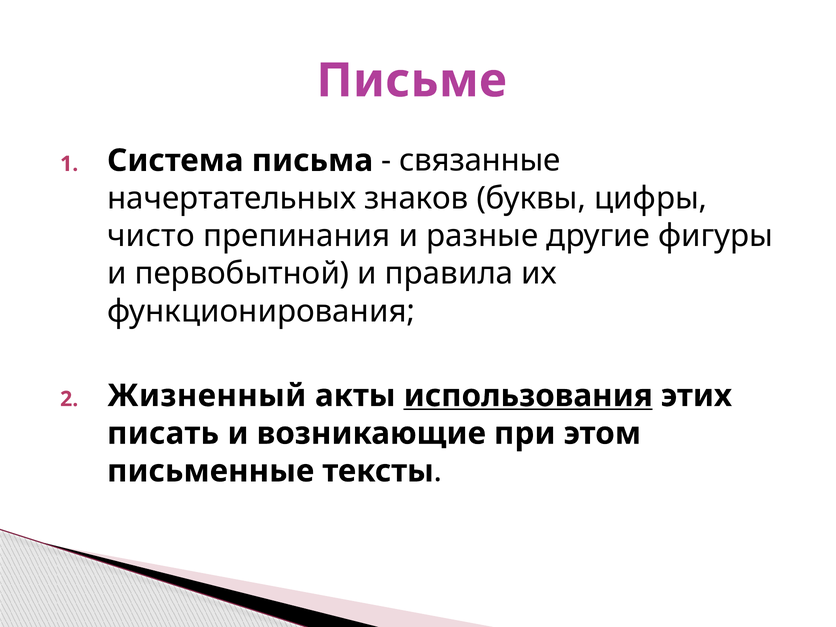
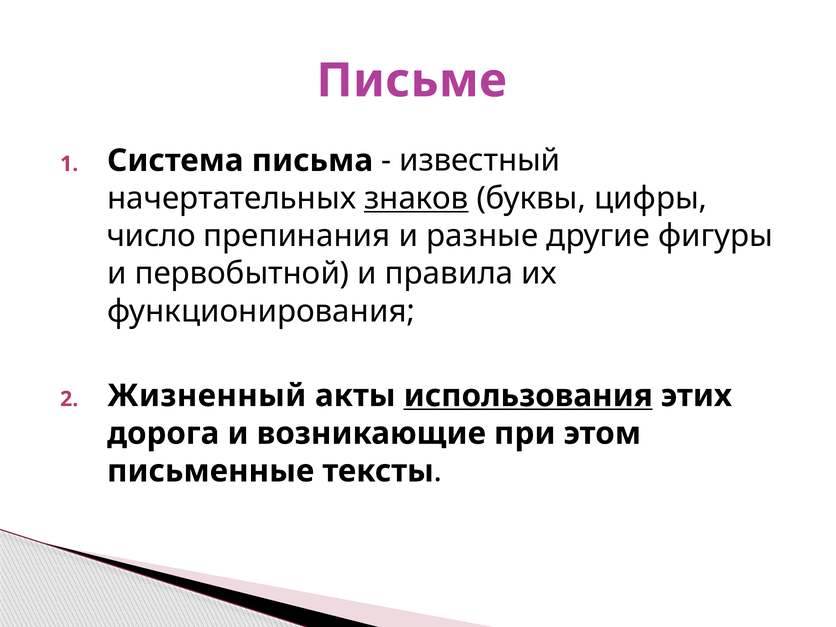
связанные: связанные -> известный
знаков underline: none -> present
чисто: чисто -> число
писать: писать -> дорога
